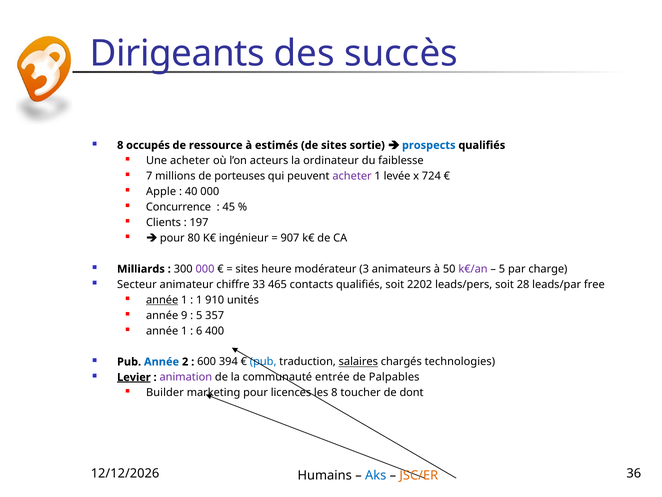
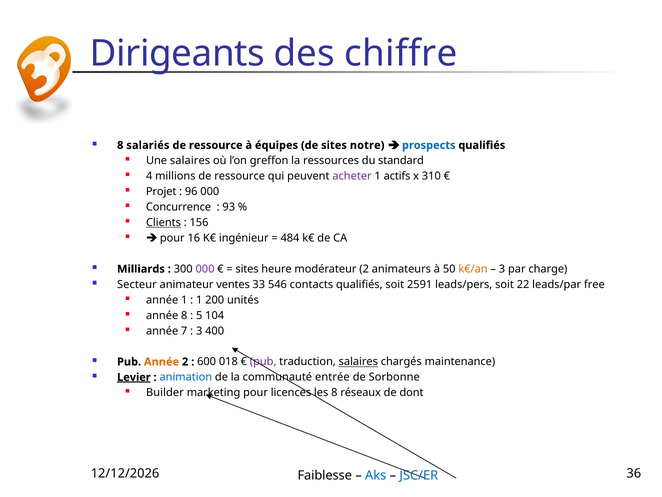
succès: succès -> chiffre
occupés: occupés -> salariés
estimés: estimés -> équipes
sortie: sortie -> notre
Une acheter: acheter -> salaires
acteurs: acteurs -> greffon
ordinateur: ordinateur -> ressources
faiblesse: faiblesse -> standard
7: 7 -> 4
millions de porteuses: porteuses -> ressource
levée: levée -> actifs
724: 724 -> 310
Apple: Apple -> Projet
40: 40 -> 96
45: 45 -> 93
Clients underline: none -> present
197: 197 -> 156
80: 80 -> 16
907: 907 -> 484
modérateur 3: 3 -> 2
k€/an colour: purple -> orange
5 at (502, 269): 5 -> 3
chiffre: chiffre -> ventes
465: 465 -> 546
2202: 2202 -> 2591
28: 28 -> 22
année at (162, 300) underline: present -> none
910: 910 -> 200
année 9: 9 -> 8
357: 357 -> 104
1 at (184, 331): 1 -> 7
6 at (199, 331): 6 -> 3
Année at (162, 361) colour: blue -> orange
394: 394 -> 018
pub at (263, 361) colour: blue -> purple
technologies: technologies -> maintenance
animation colour: purple -> blue
Palpables: Palpables -> Sorbonne
toucher: toucher -> réseaux
Humains: Humains -> Faiblesse
JSC/ER colour: orange -> blue
